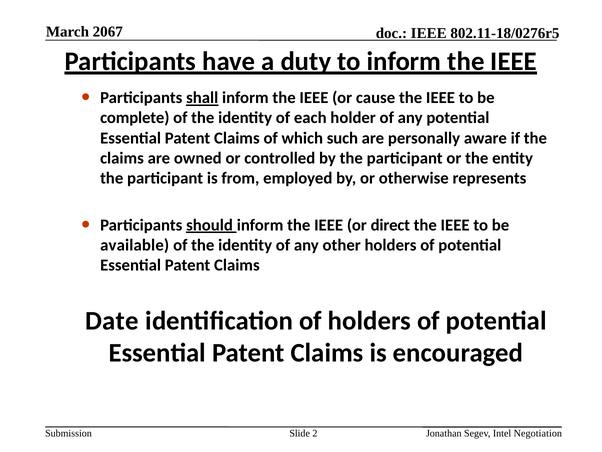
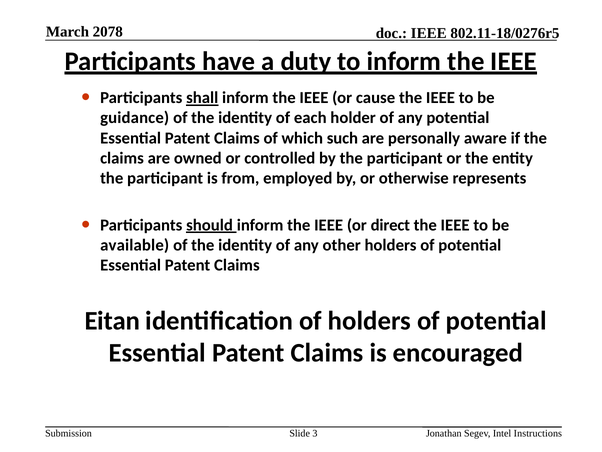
2067: 2067 -> 2078
complete: complete -> guidance
Date: Date -> Eitan
2: 2 -> 3
Negotiation: Negotiation -> Instructions
